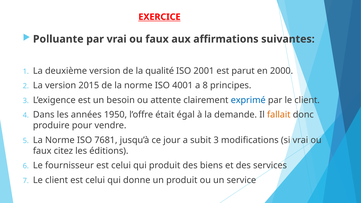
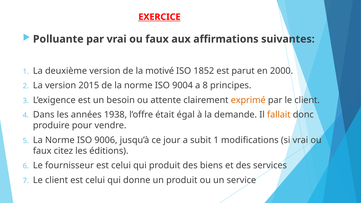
qualité: qualité -> motivé
2001: 2001 -> 1852
4001: 4001 -> 9004
exprimé colour: blue -> orange
1950: 1950 -> 1938
7681: 7681 -> 9006
subit 3: 3 -> 1
